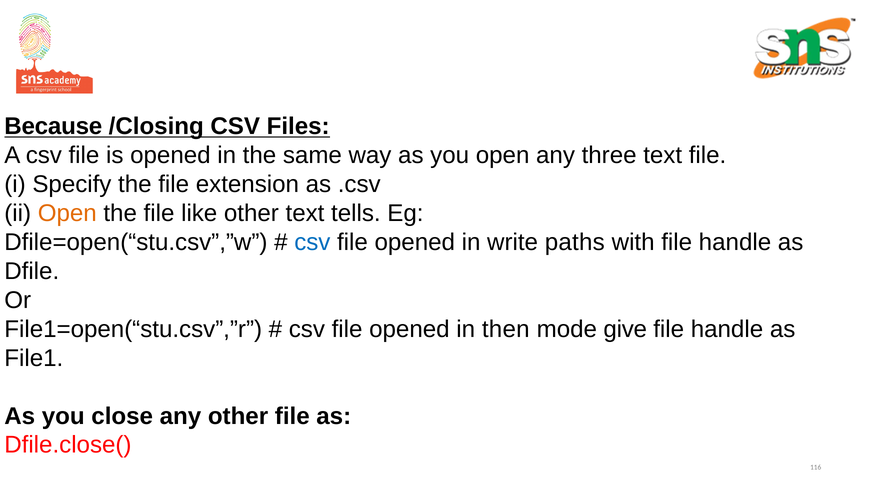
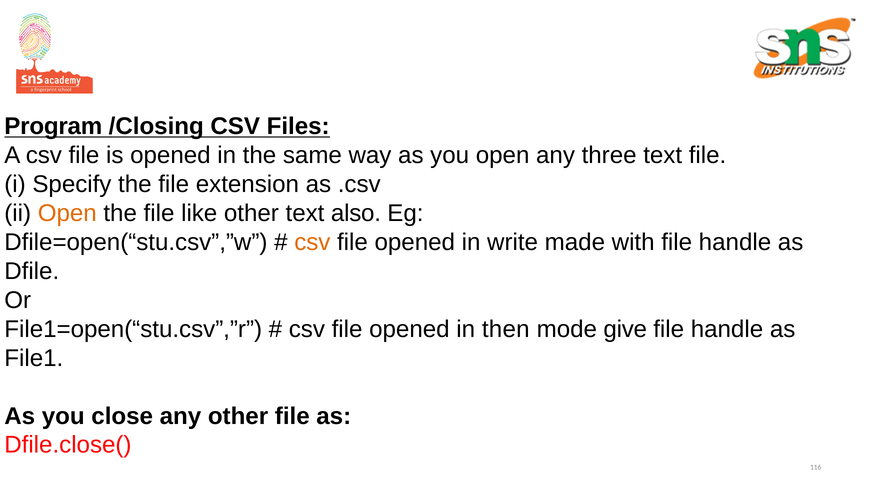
Because: Because -> Program
tells: tells -> also
csv at (312, 242) colour: blue -> orange
paths: paths -> made
